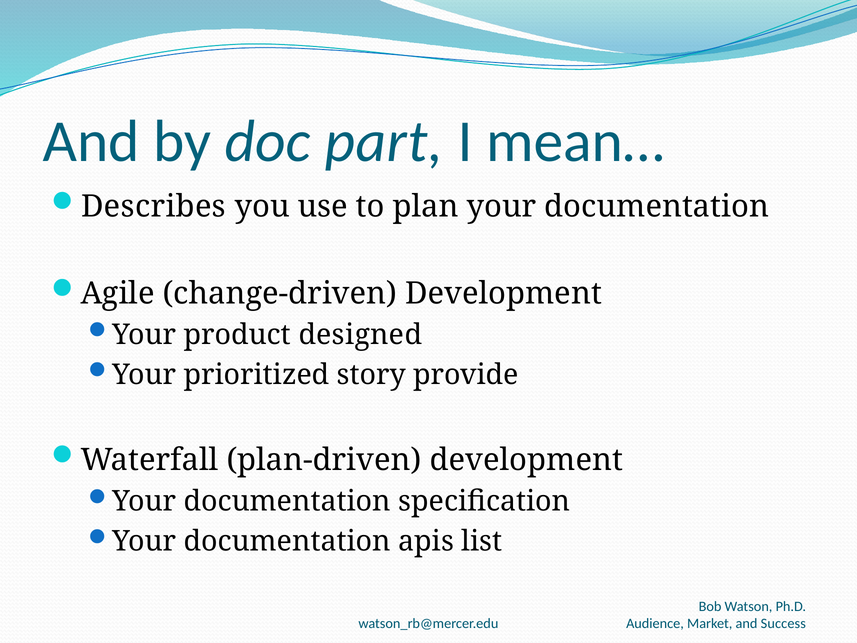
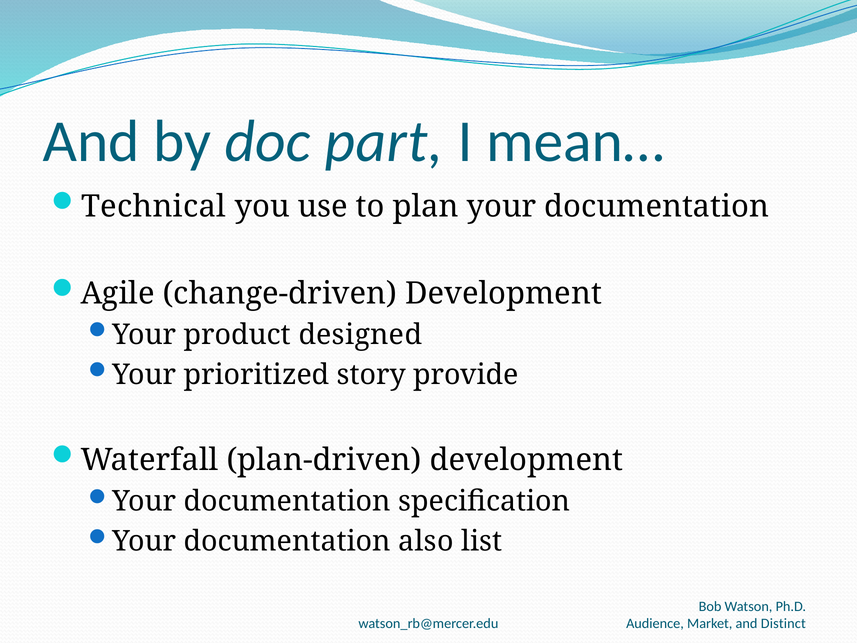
Describes: Describes -> Technical
apis: apis -> also
Success: Success -> Distinct
